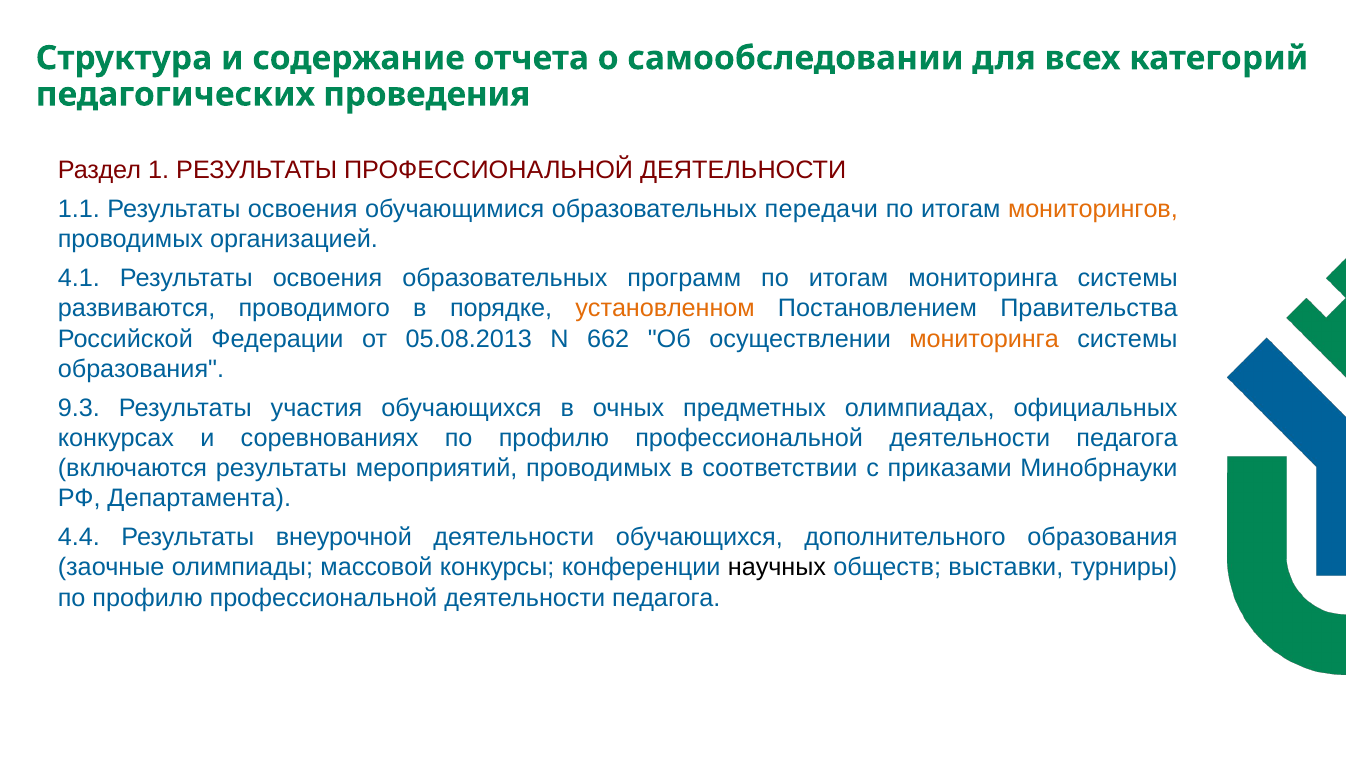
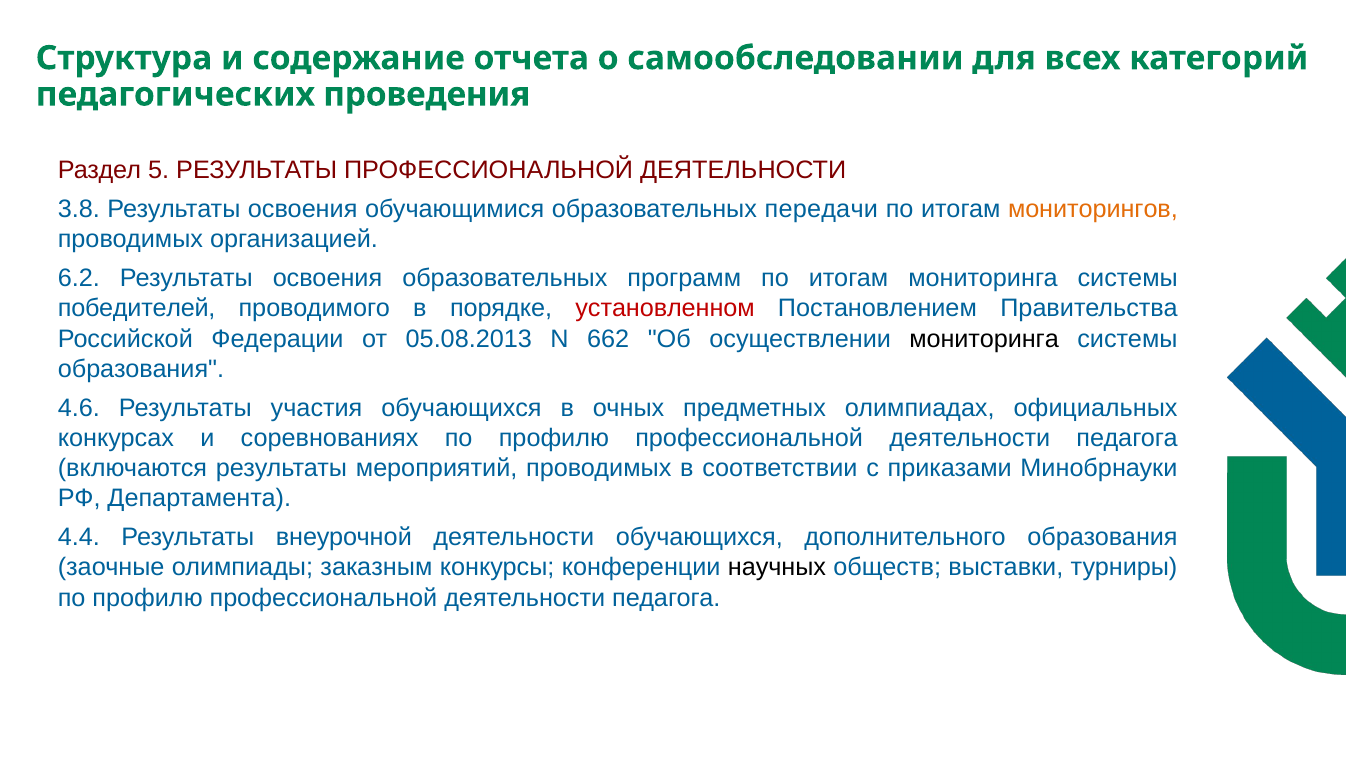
1: 1 -> 5
1.1: 1.1 -> 3.8
4.1: 4.1 -> 6.2
развиваются: развиваются -> победителей
установленном colour: orange -> red
мониторинга at (984, 339) colour: orange -> black
9.3: 9.3 -> 4.6
массовой: массовой -> заказным
